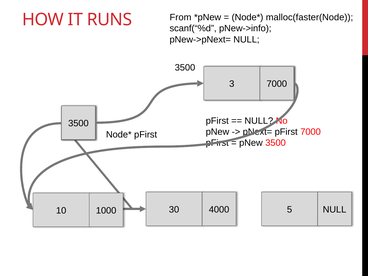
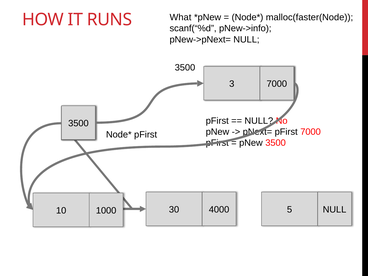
From: From -> What
